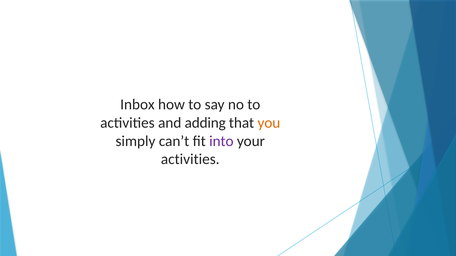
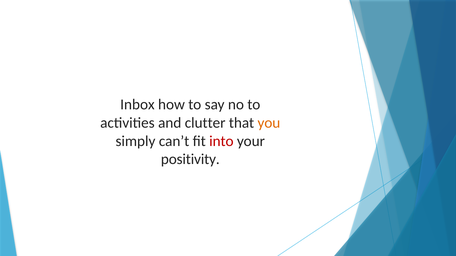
adding: adding -> clutter
into colour: purple -> red
activities at (190, 160): activities -> positivity
